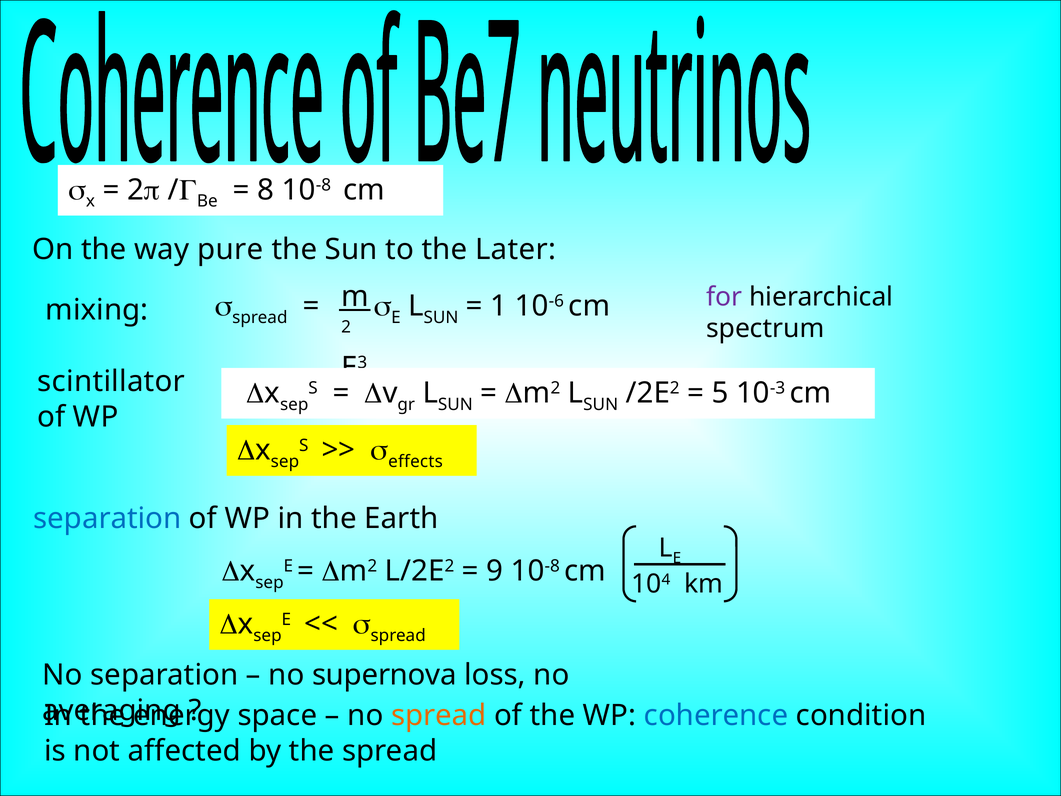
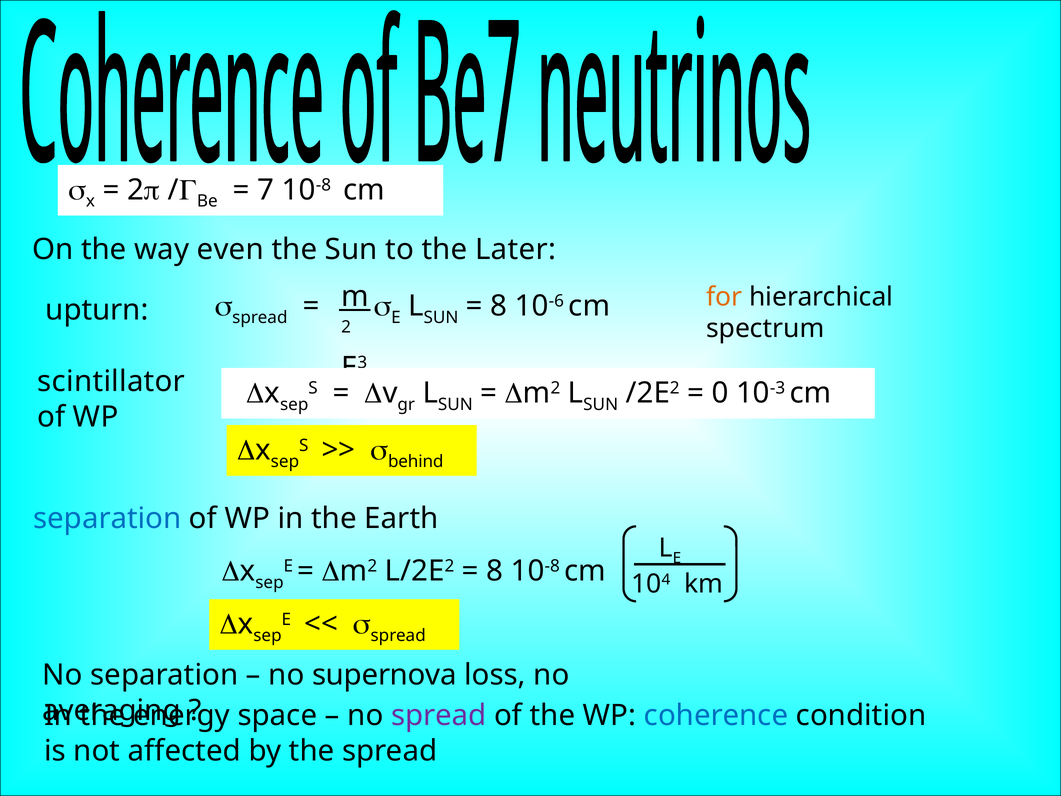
8: 8 -> 7
pure: pure -> even
for colour: purple -> orange
1 at (499, 306): 1 -> 8
mixing: mixing -> upturn
5: 5 -> 0
effects: effects -> behind
9 at (495, 571): 9 -> 8
spread at (439, 715) colour: orange -> purple
